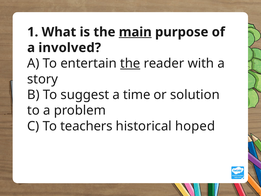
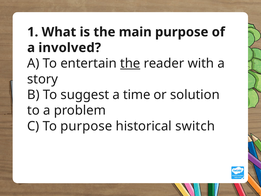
main underline: present -> none
To teachers: teachers -> purpose
hoped: hoped -> switch
